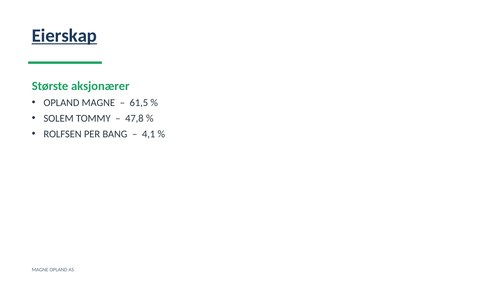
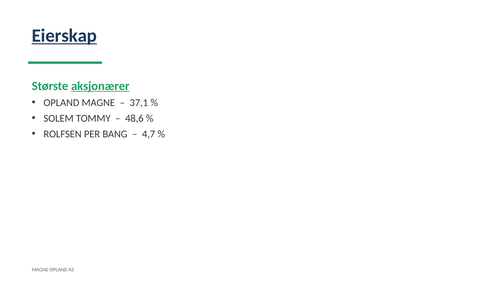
aksjonærer underline: none -> present
61,5: 61,5 -> 37,1
47,8: 47,8 -> 48,6
4,1: 4,1 -> 4,7
